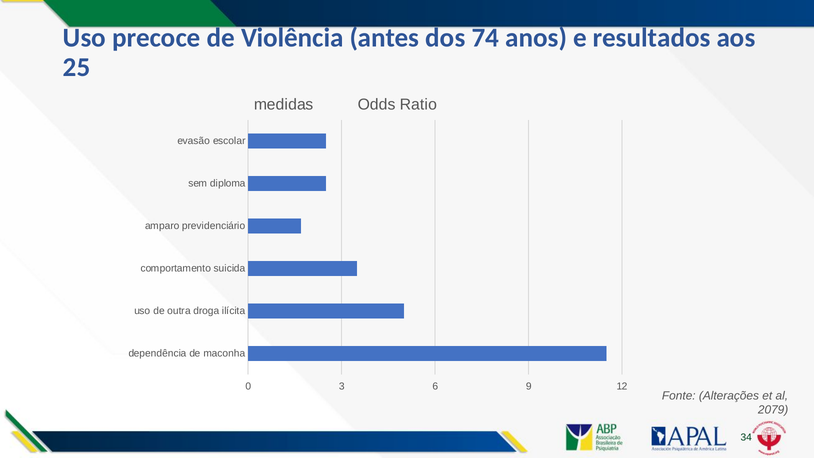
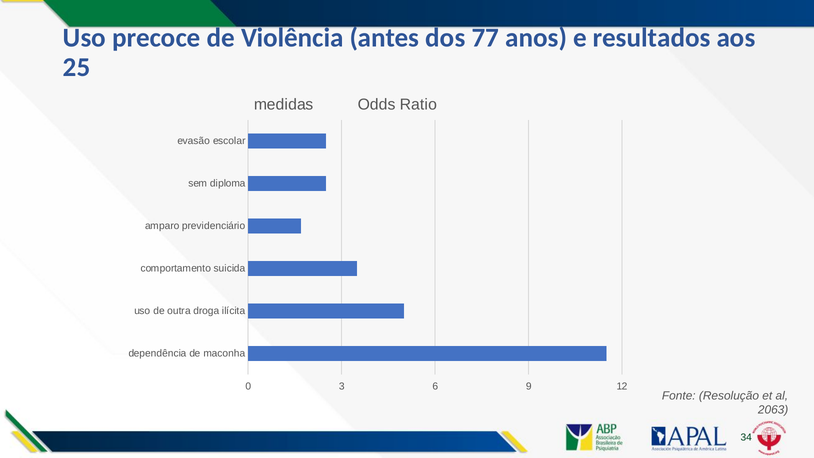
74: 74 -> 77
Alterações: Alterações -> Resolução
2079: 2079 -> 2063
